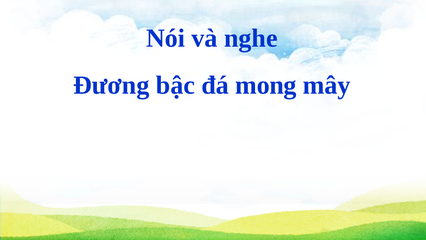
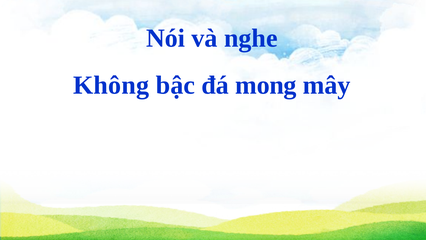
Đương: Đương -> Không
